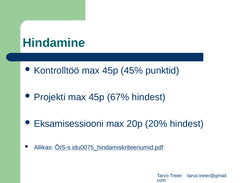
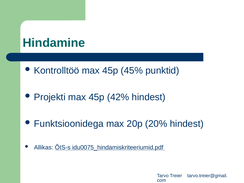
67%: 67% -> 42%
Eksamisessiooni: Eksamisessiooni -> Funktsioonidega
